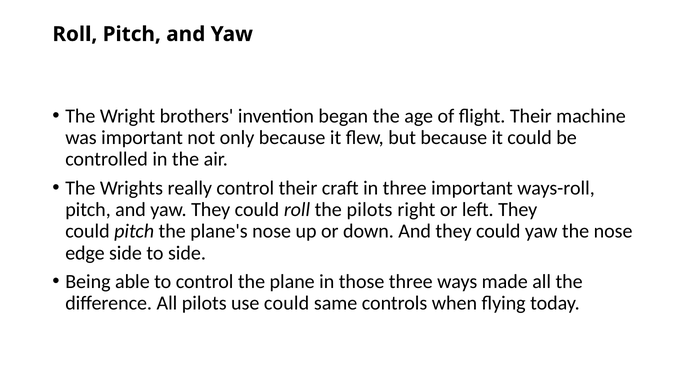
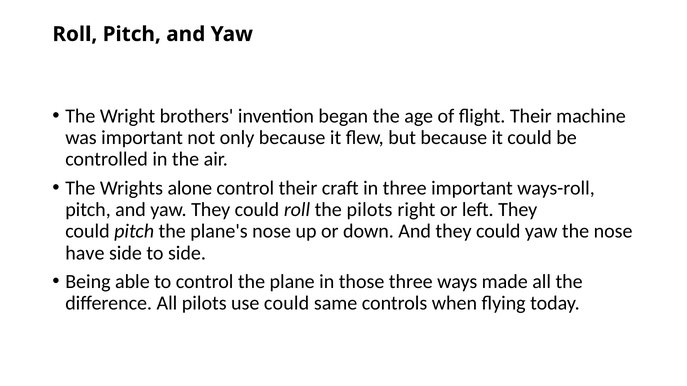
really: really -> alone
edge: edge -> have
